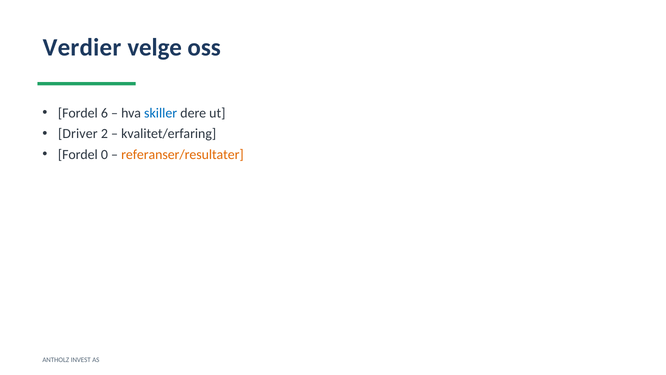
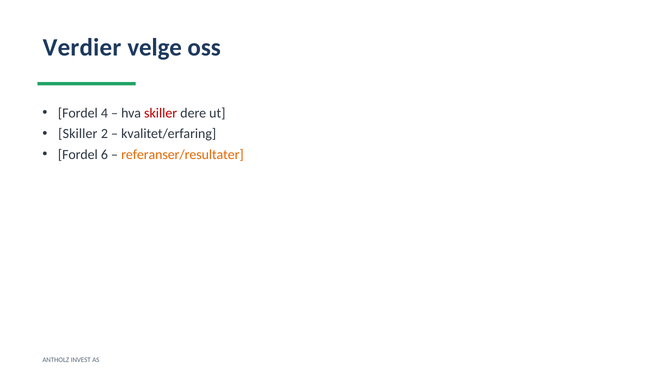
6: 6 -> 4
skiller at (161, 113) colour: blue -> red
Driver at (78, 134): Driver -> Skiller
0: 0 -> 6
